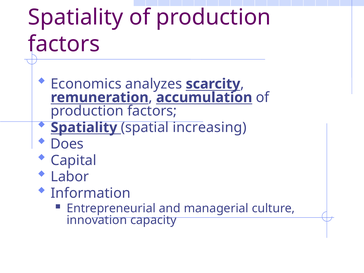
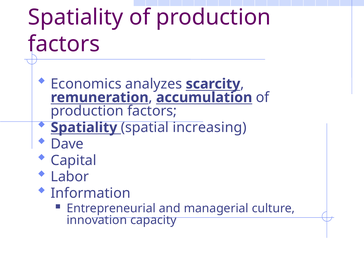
Does: Does -> Dave
